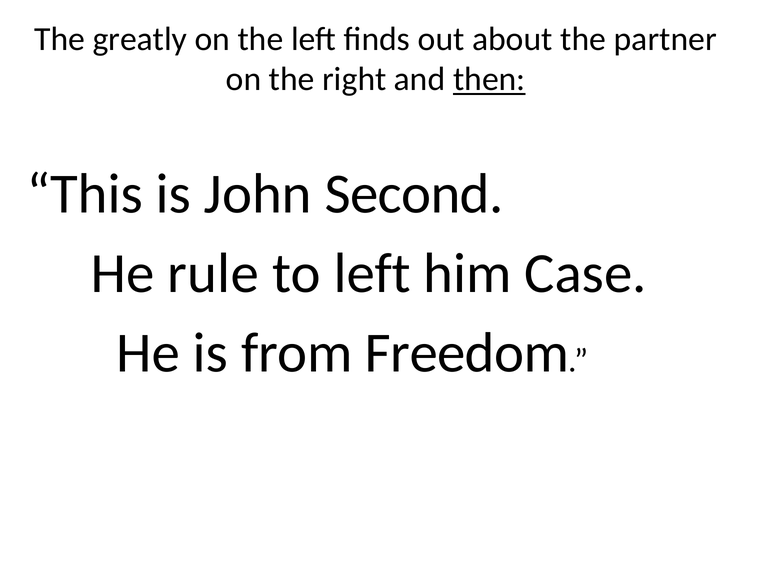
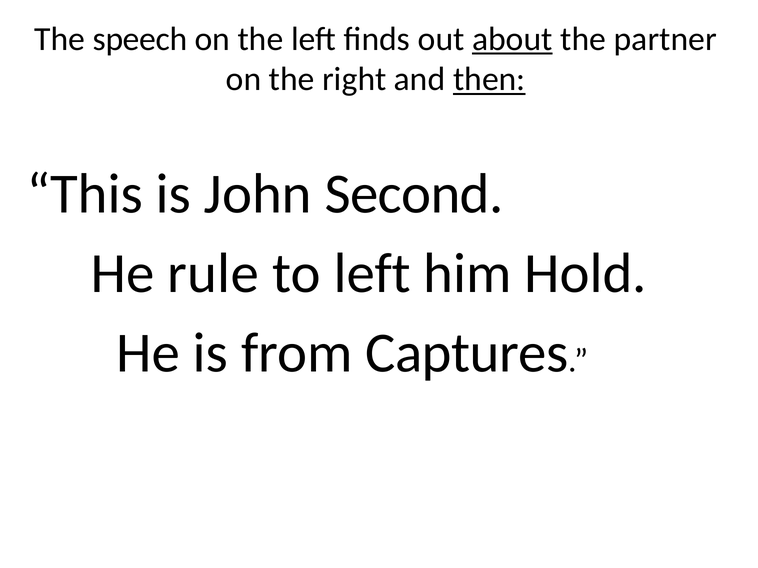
greatly: greatly -> speech
about underline: none -> present
Case: Case -> Hold
Freedom: Freedom -> Captures
